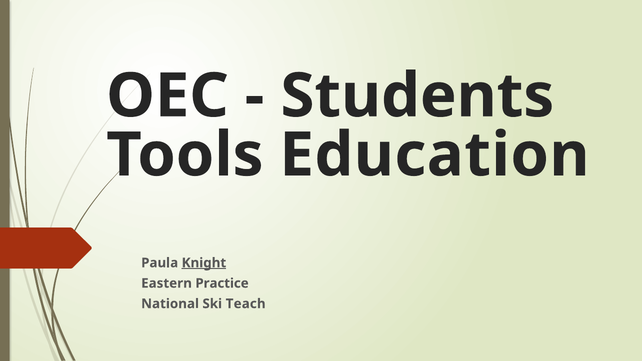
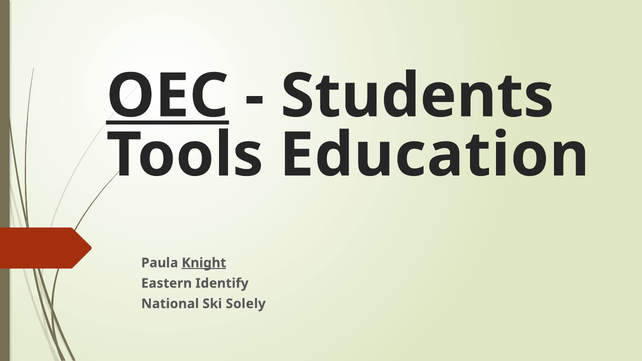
OEC underline: none -> present
Practice: Practice -> Identify
Teach: Teach -> Solely
